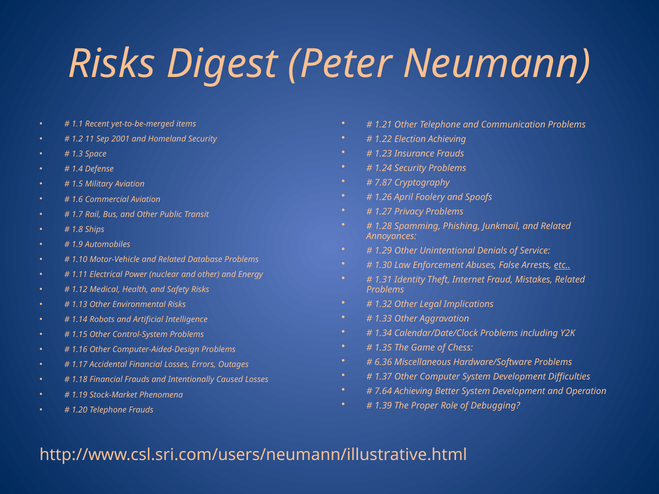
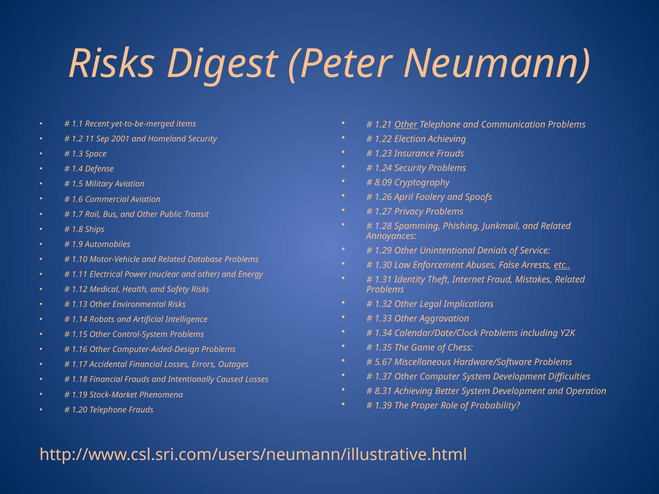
Other at (406, 125) underline: none -> present
7.87: 7.87 -> 8.09
6.36: 6.36 -> 5.67
7.64: 7.64 -> 8.31
Debugging: Debugging -> Probability
